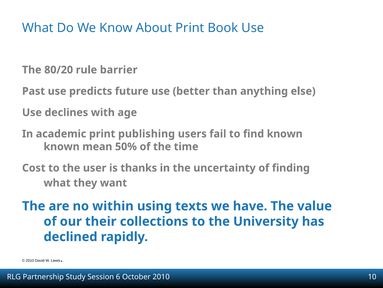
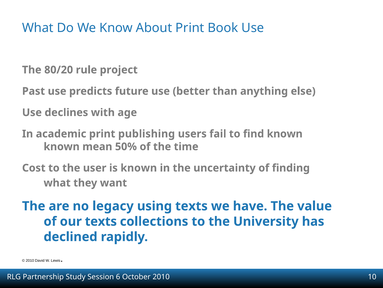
barrier: barrier -> project
is thanks: thanks -> known
within: within -> legacy
our their: their -> texts
